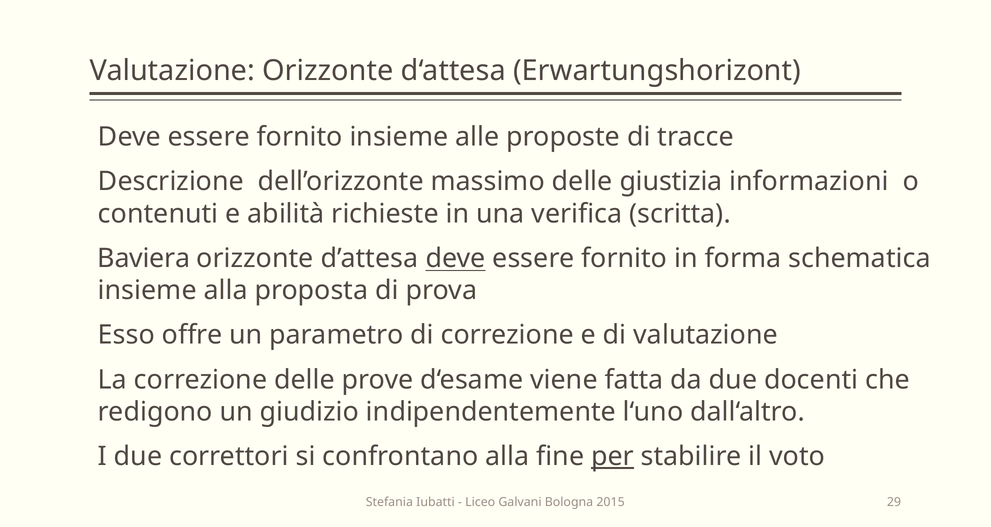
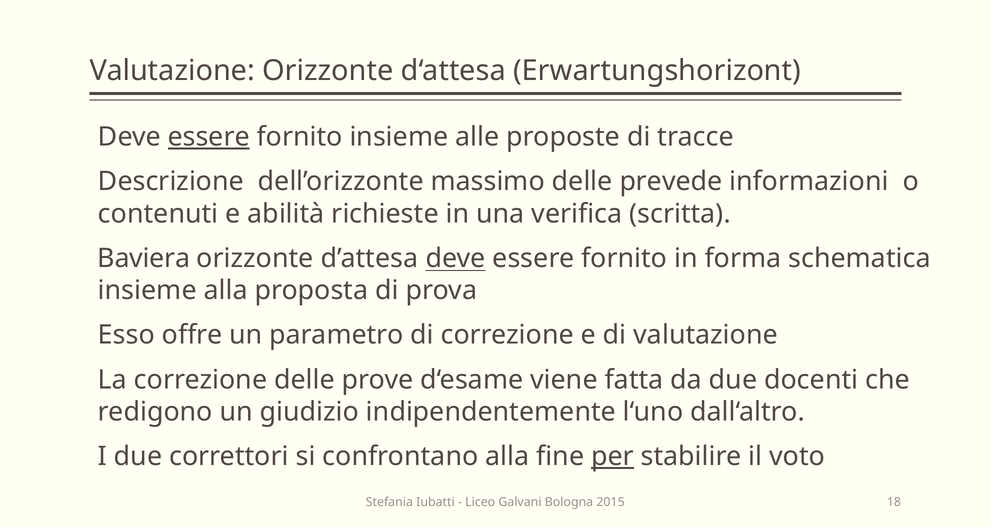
essere at (209, 137) underline: none -> present
giustizia: giustizia -> prevede
29: 29 -> 18
